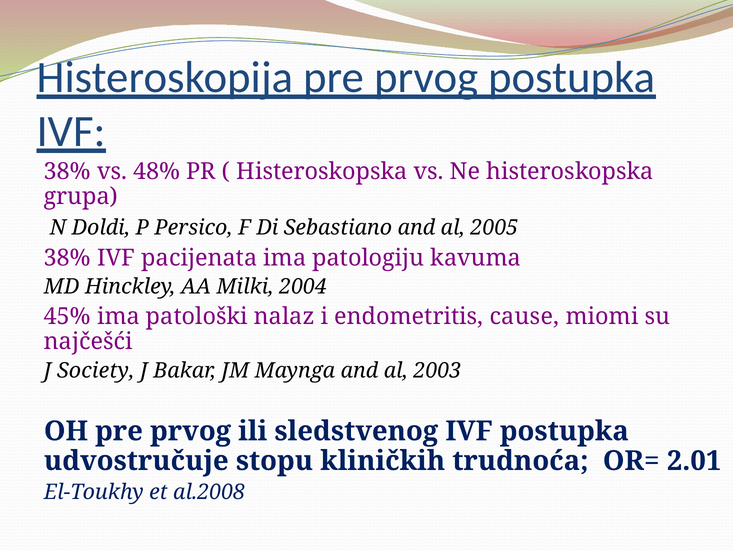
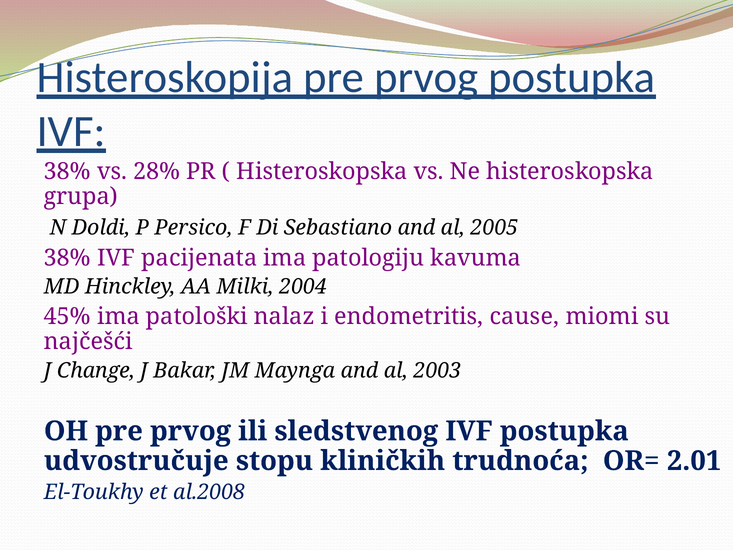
48%: 48% -> 28%
Society: Society -> Change
